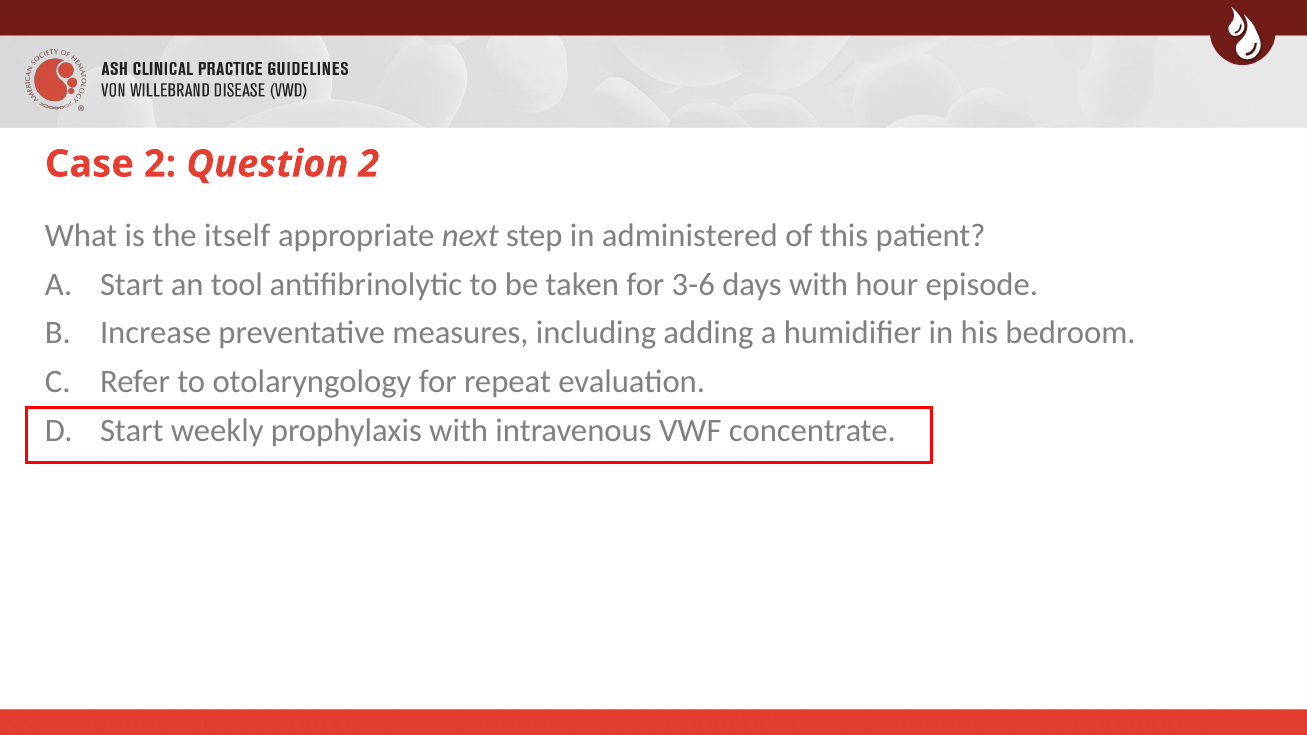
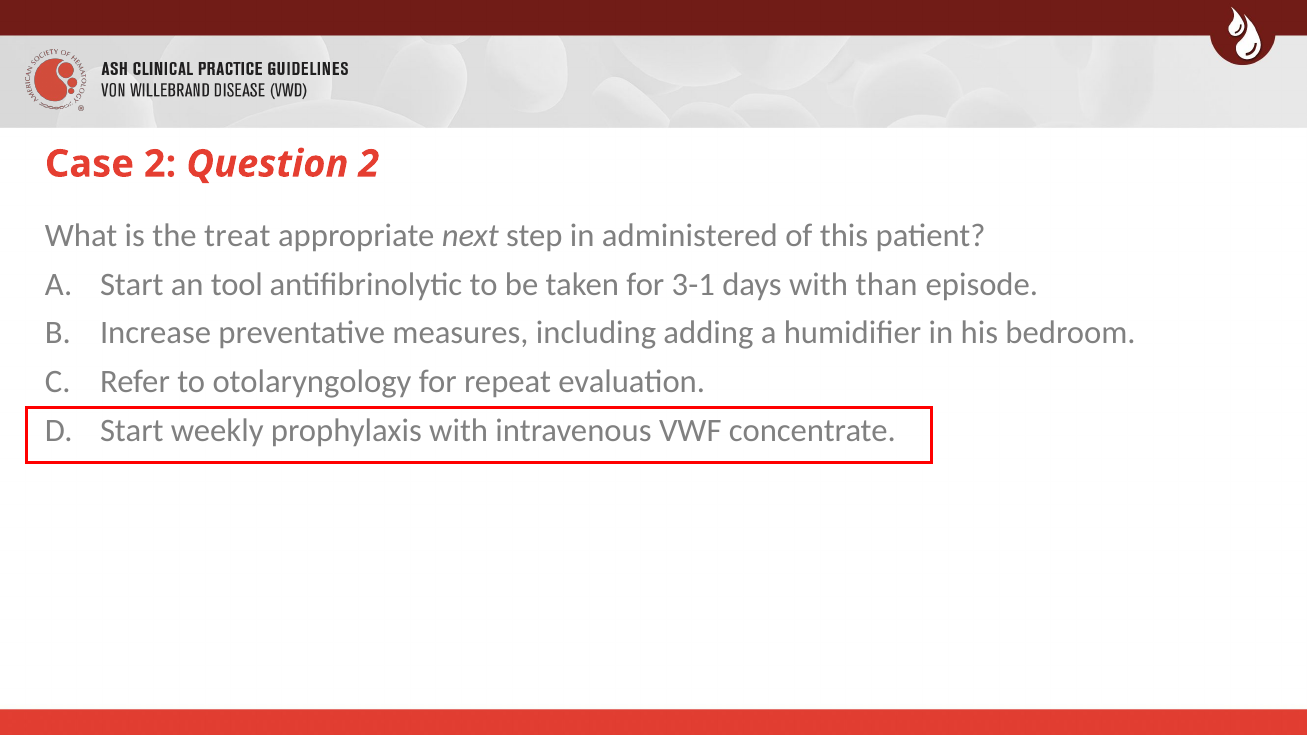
itself: itself -> treat
3-6: 3-6 -> 3-1
hour: hour -> than
